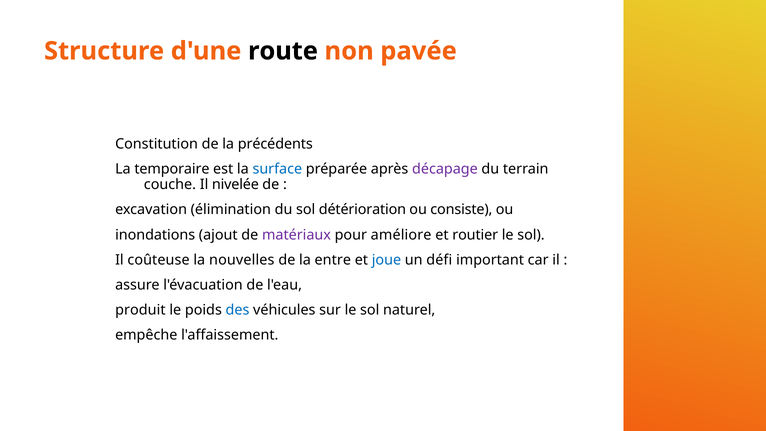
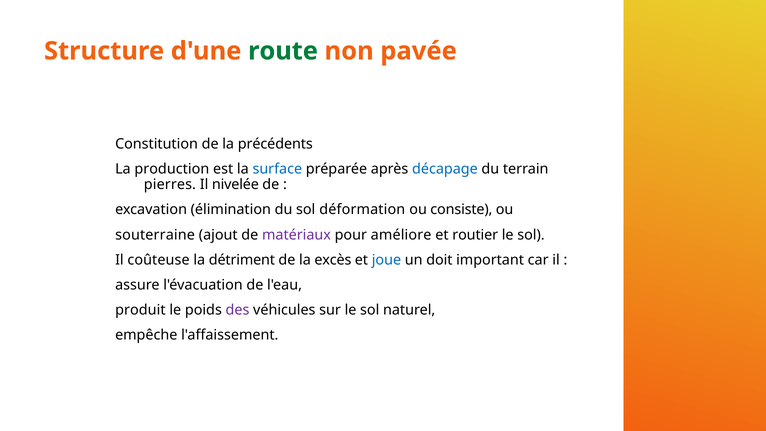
route colour: black -> green
temporaire: temporaire -> production
décapage colour: purple -> blue
couche: couche -> pierres
détérioration: détérioration -> déformation
inondations: inondations -> souterraine
nouvelles: nouvelles -> détriment
entre: entre -> excès
défi: défi -> doit
des colour: blue -> purple
